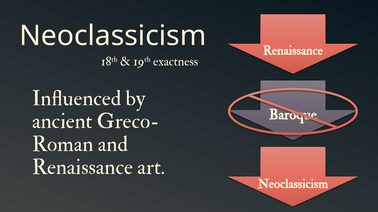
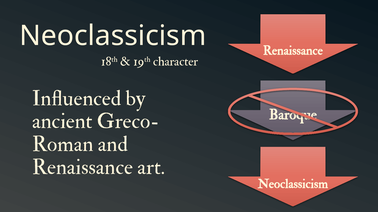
exactness: exactness -> character
